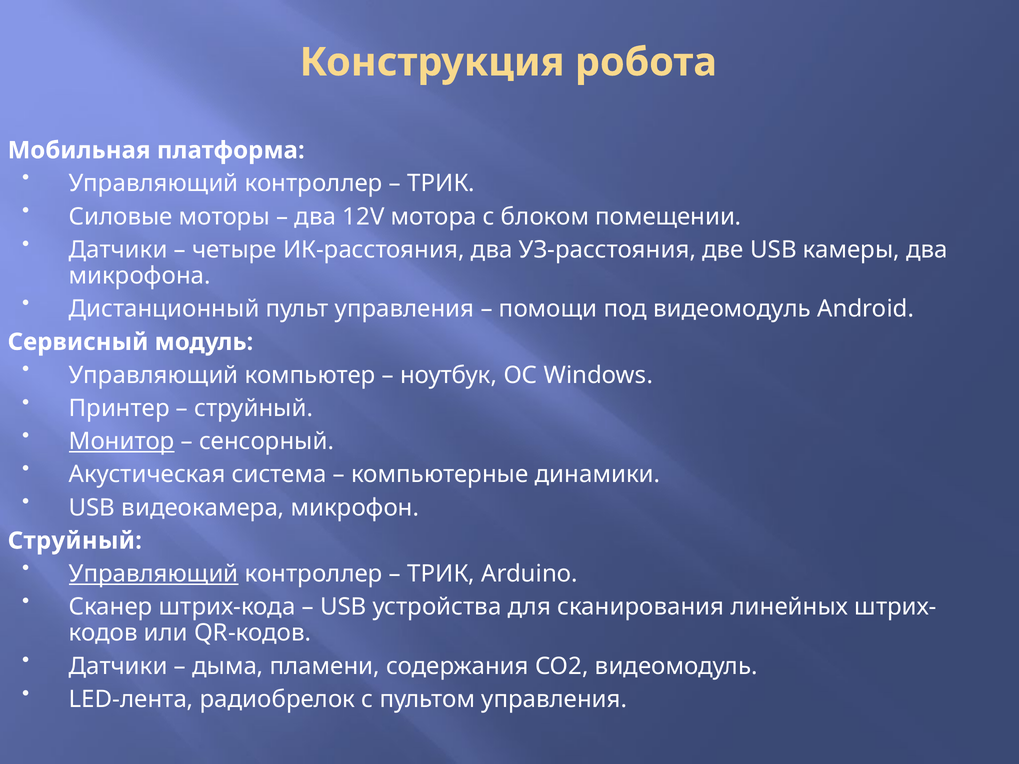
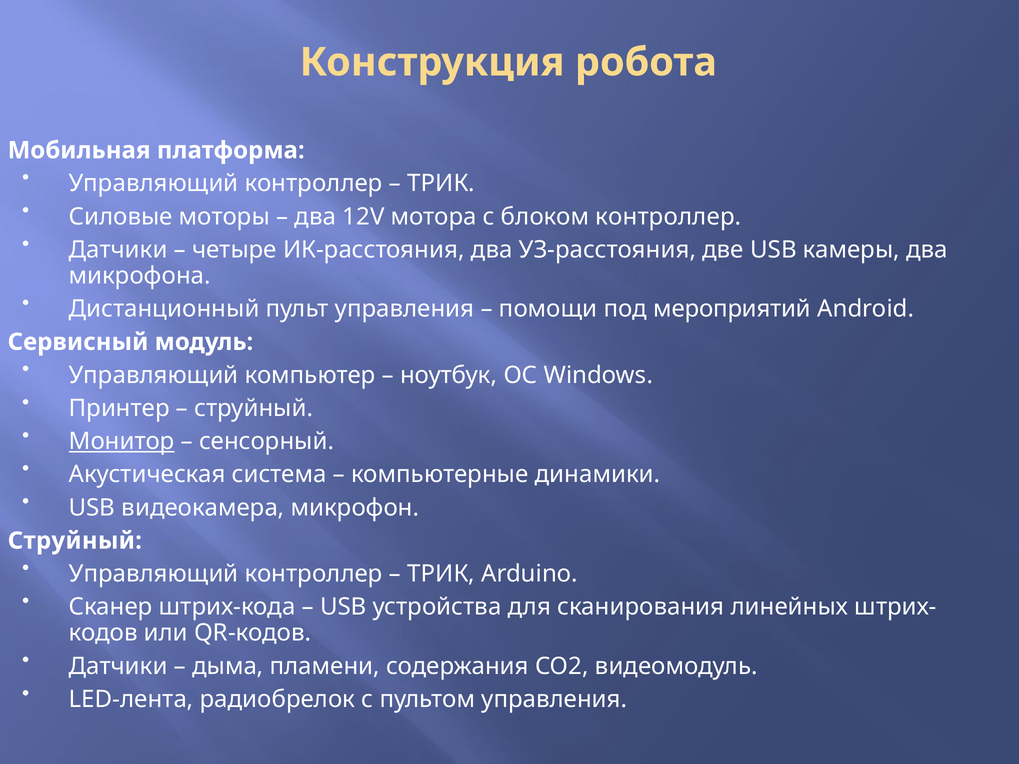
блоком помещении: помещении -> контроллер
под видеомодуль: видеомодуль -> мероприятий
Управляющий at (154, 574) underline: present -> none
